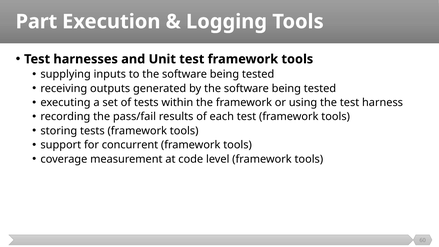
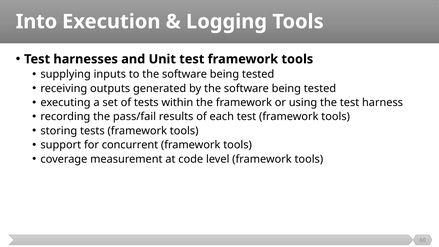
Part: Part -> Into
